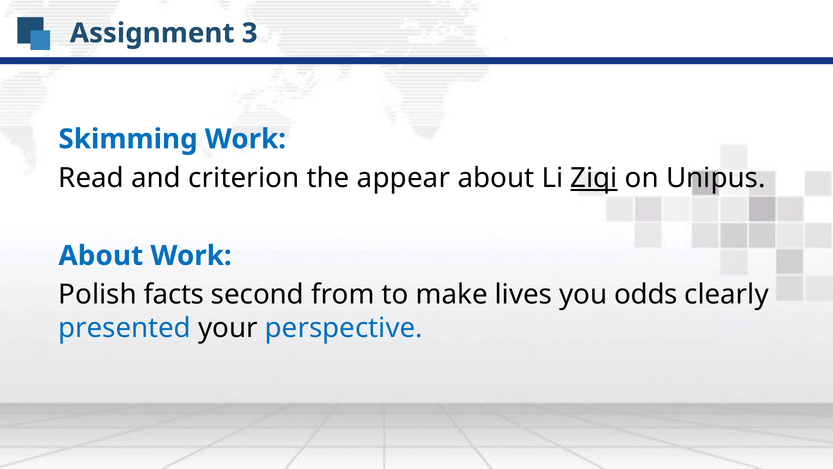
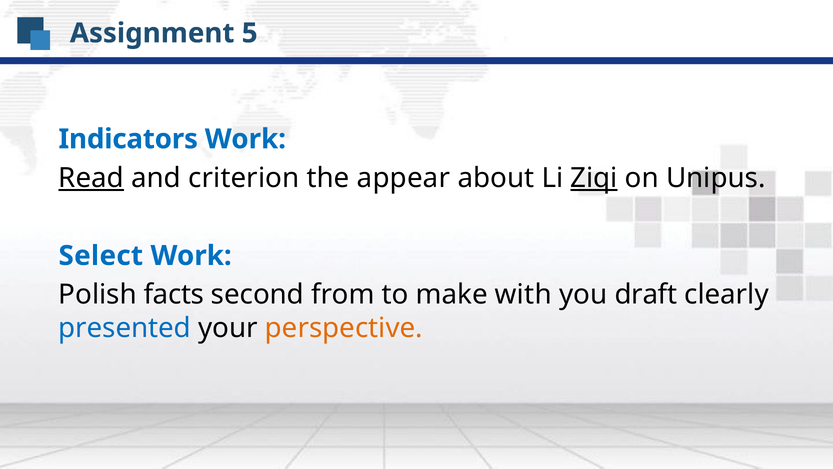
3: 3 -> 5
Skimming: Skimming -> Indicators
Read underline: none -> present
About at (101, 256): About -> Select
lives: lives -> with
odds: odds -> draft
perspective colour: blue -> orange
